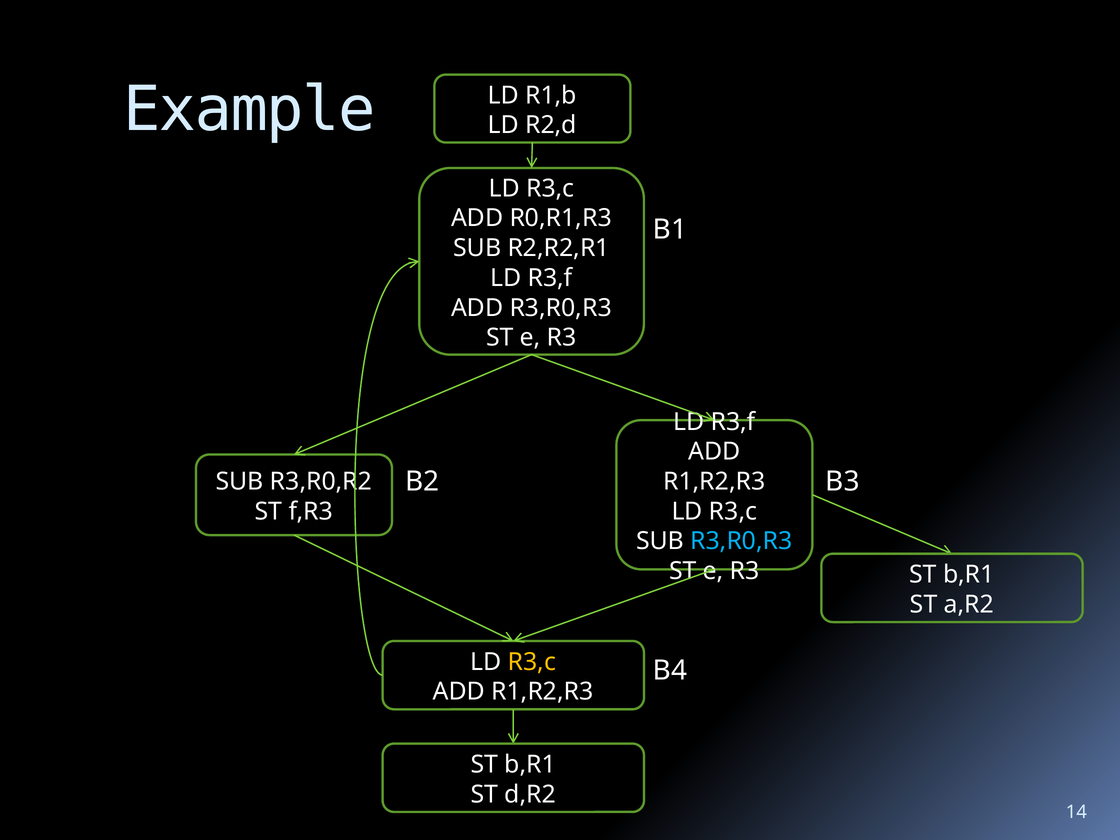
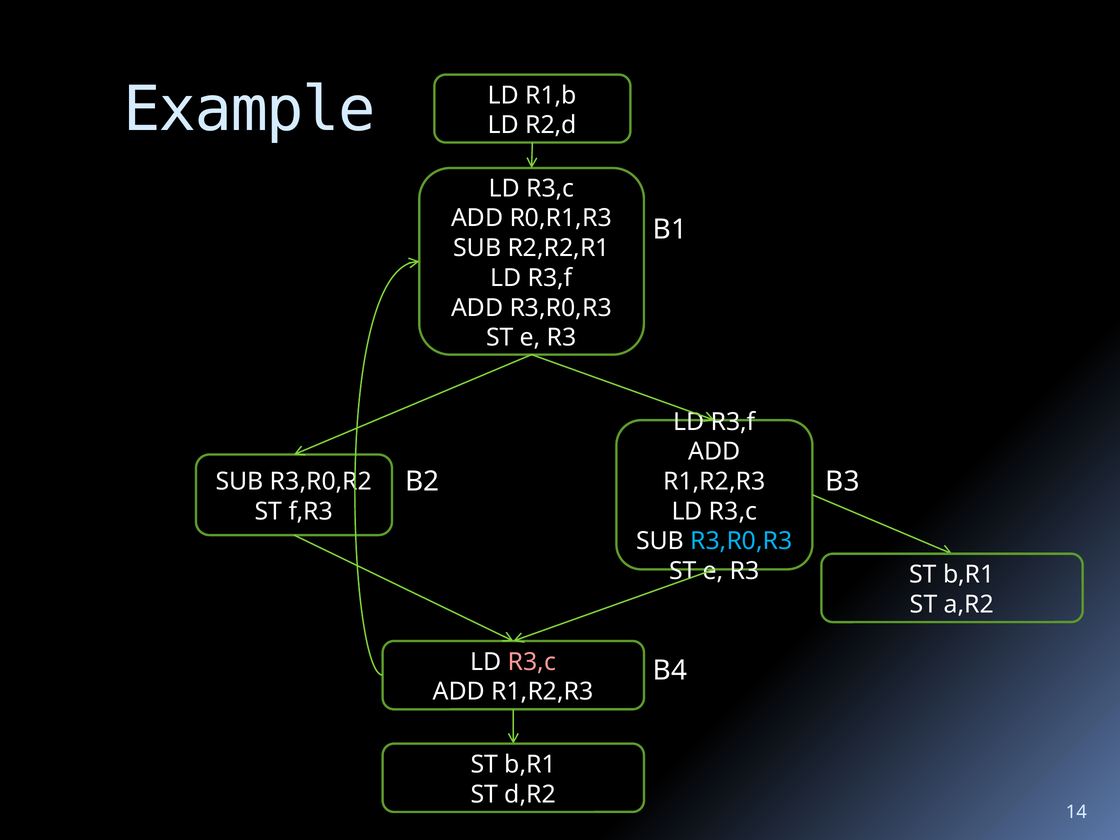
R3,c at (532, 662) colour: yellow -> pink
